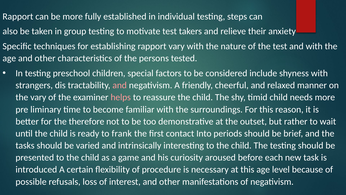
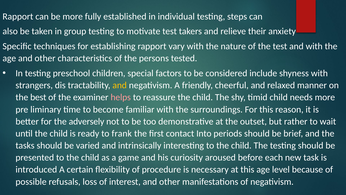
and at (120, 85) colour: pink -> yellow
the vary: vary -> best
therefore: therefore -> adversely
